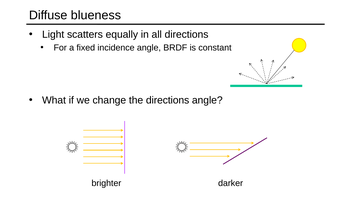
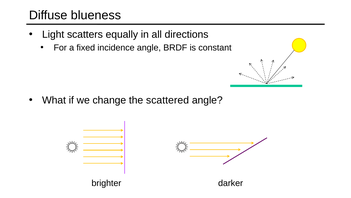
the directions: directions -> scattered
